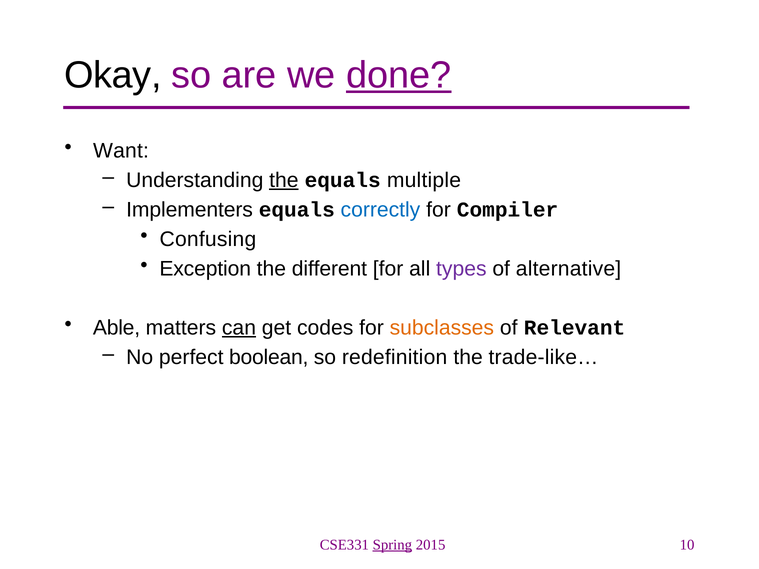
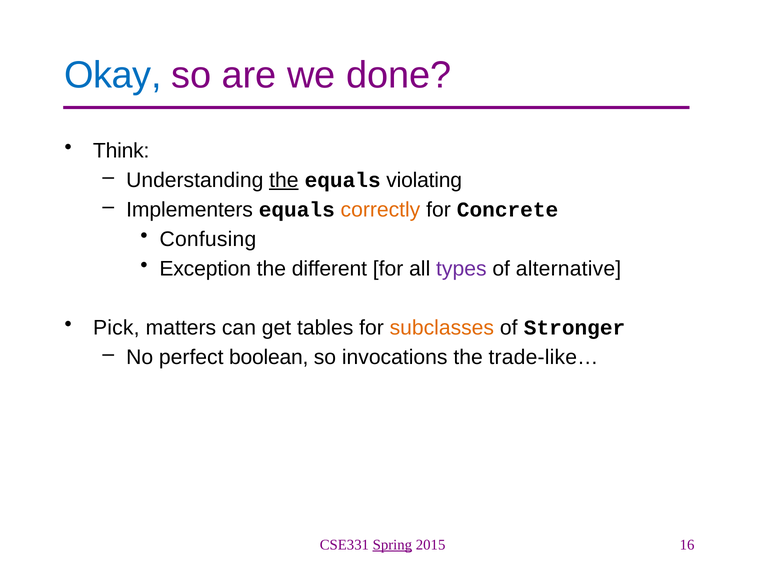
Okay colour: black -> blue
done underline: present -> none
Want: Want -> Think
multiple: multiple -> violating
correctly colour: blue -> orange
Compiler: Compiler -> Concrete
Able: Able -> Pick
can underline: present -> none
codes: codes -> tables
Relevant: Relevant -> Stronger
redefinition: redefinition -> invocations
10: 10 -> 16
